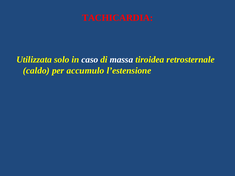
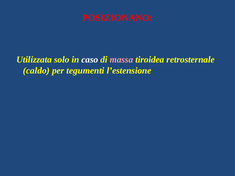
TACHICARDIA: TACHICARDIA -> POSIZIONANO
massa colour: white -> pink
accumulo: accumulo -> tegumenti
